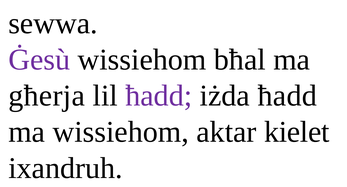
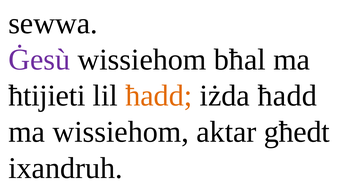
għerja: għerja -> ħtijieti
ħadd at (159, 96) colour: purple -> orange
kielet: kielet -> għedt
